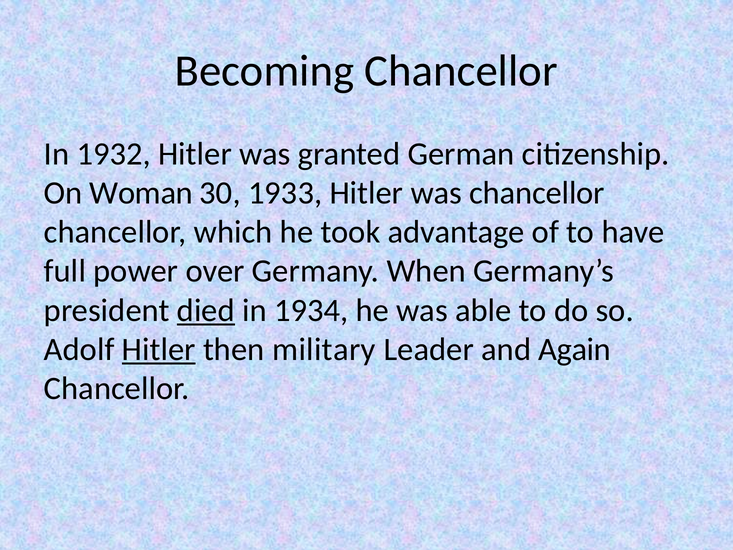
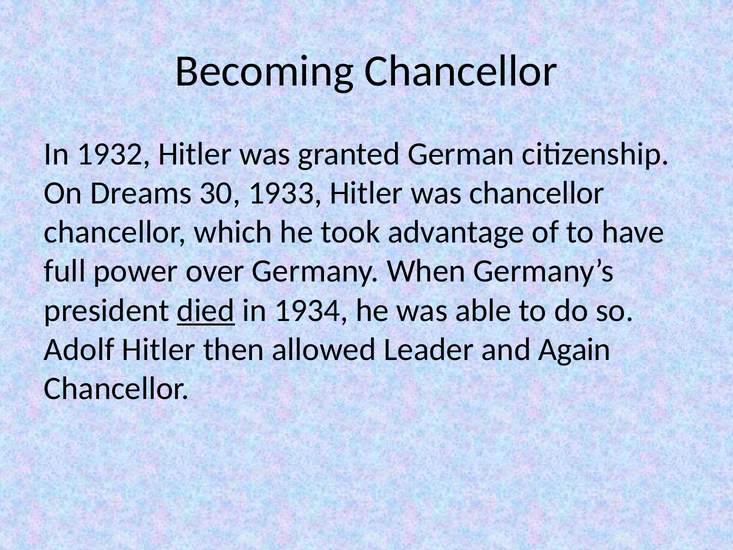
Woman: Woman -> Dreams
Hitler at (159, 349) underline: present -> none
military: military -> allowed
